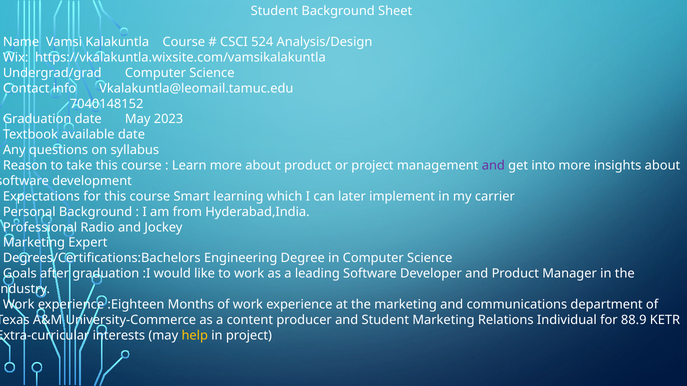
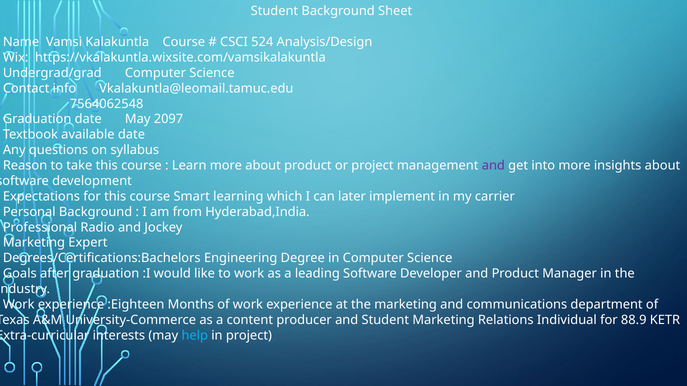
7040148152: 7040148152 -> 7564062548
2023: 2023 -> 2097
help colour: yellow -> light blue
